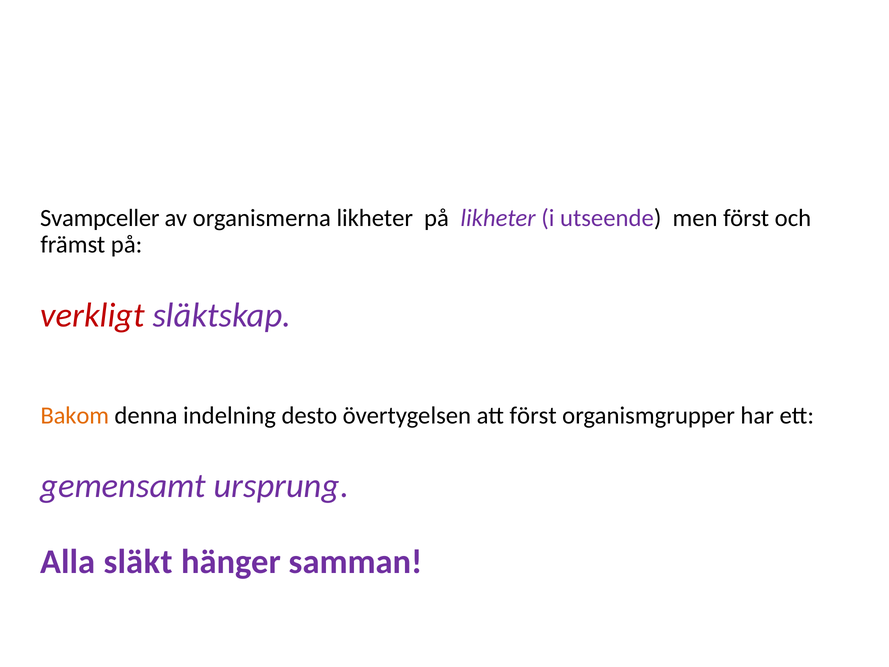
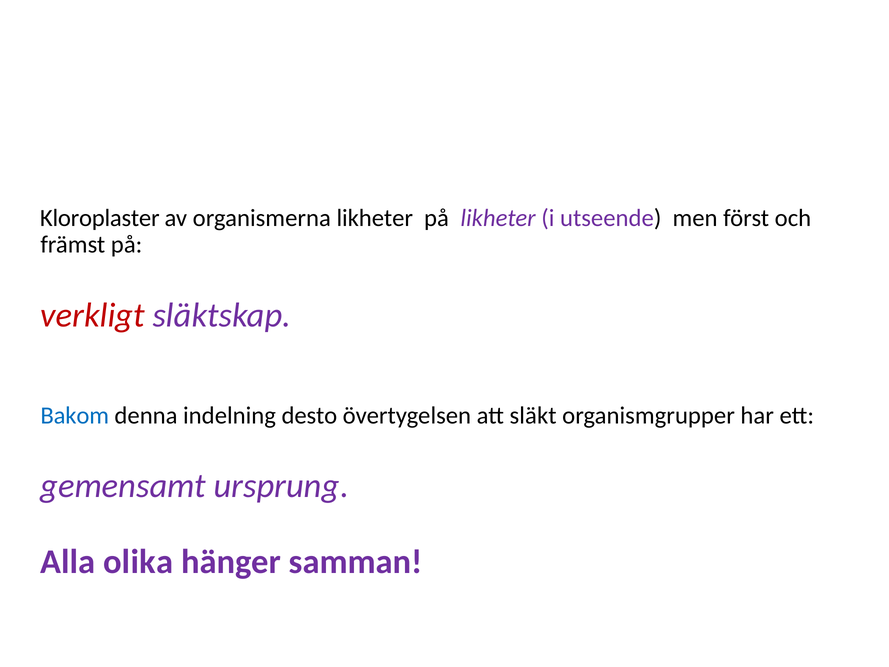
Svampceller: Svampceller -> Kloroplaster
Bakom colour: orange -> blue
att först: först -> släkt
släkt: släkt -> olika
